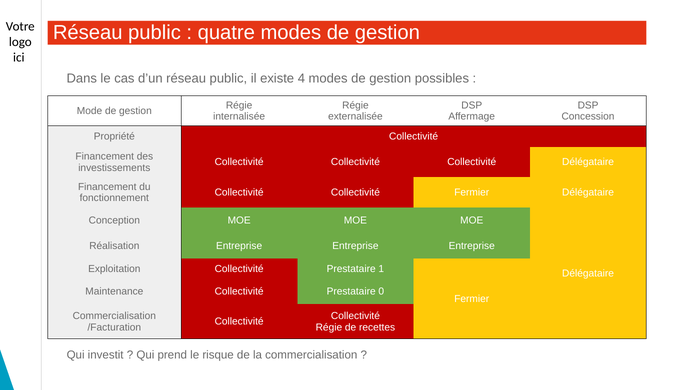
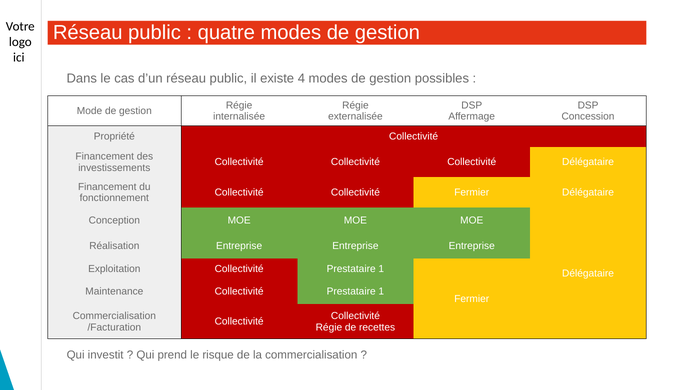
Maintenance Collectivité Prestataire 0: 0 -> 1
